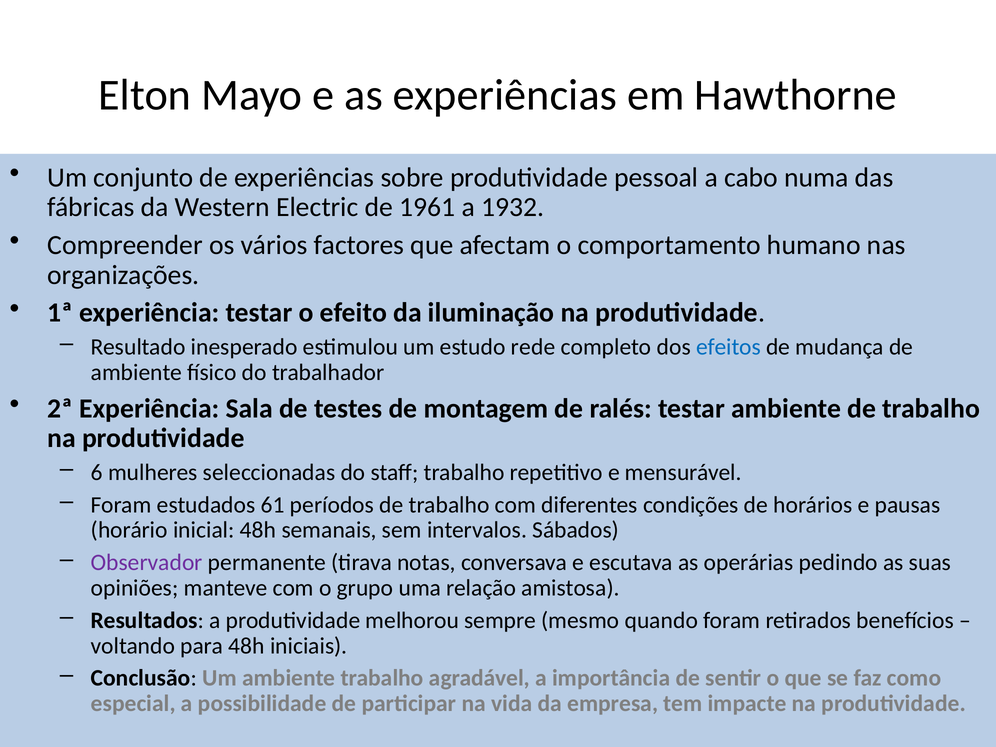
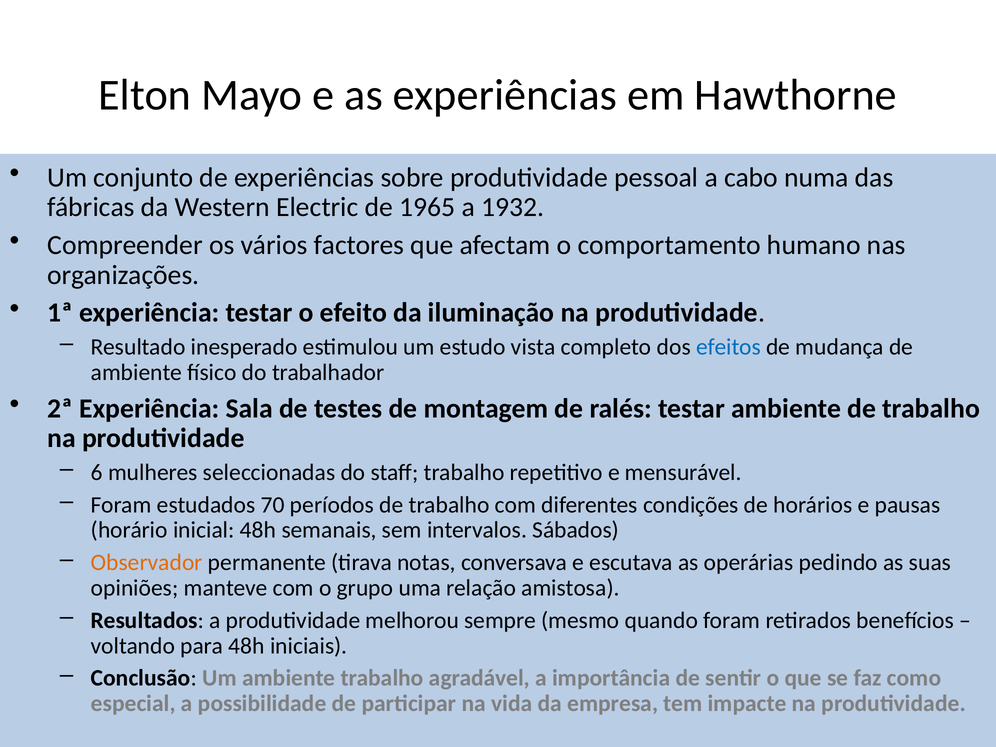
1961: 1961 -> 1965
rede: rede -> vista
61: 61 -> 70
Observador colour: purple -> orange
